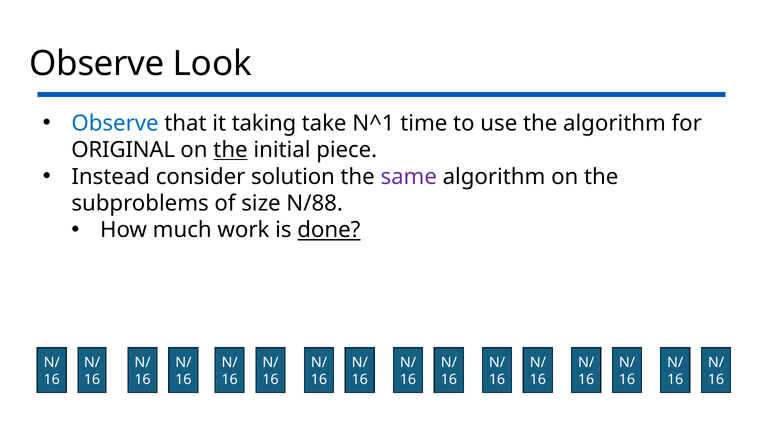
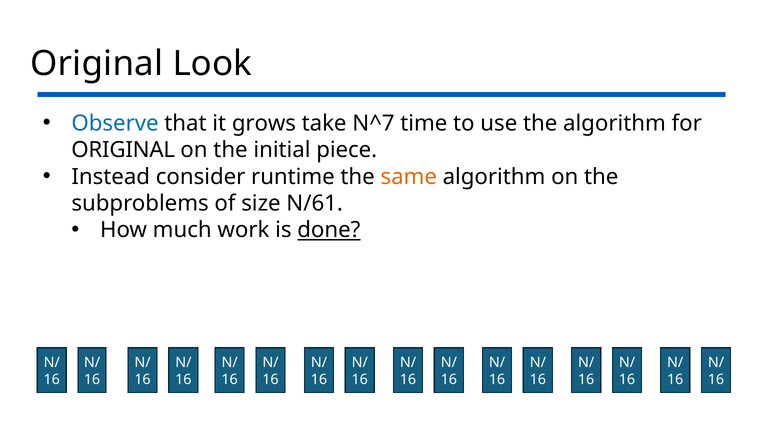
Observe at (97, 64): Observe -> Original
taking: taking -> grows
N^1: N^1 -> N^7
the at (231, 150) underline: present -> none
solution: solution -> runtime
same colour: purple -> orange
N/88: N/88 -> N/61
